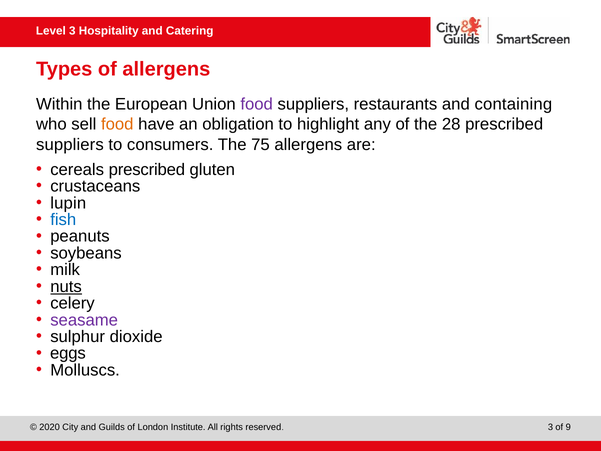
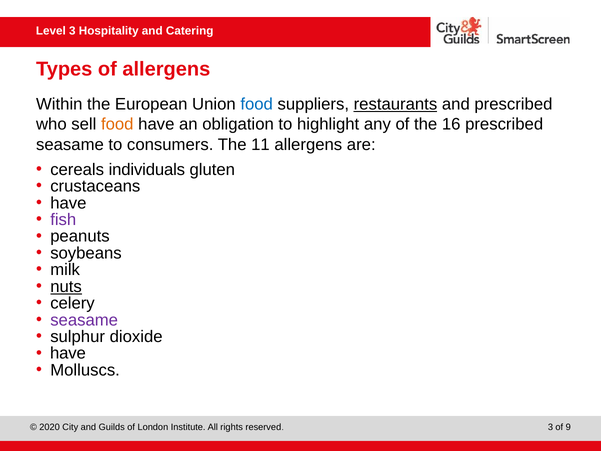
food at (257, 104) colour: purple -> blue
restaurants underline: none -> present
and containing: containing -> prescribed
28: 28 -> 16
suppliers at (70, 144): suppliers -> seasame
75: 75 -> 11
cereals prescribed: prescribed -> individuals
lupin at (68, 203): lupin -> have
fish colour: blue -> purple
eggs at (68, 353): eggs -> have
